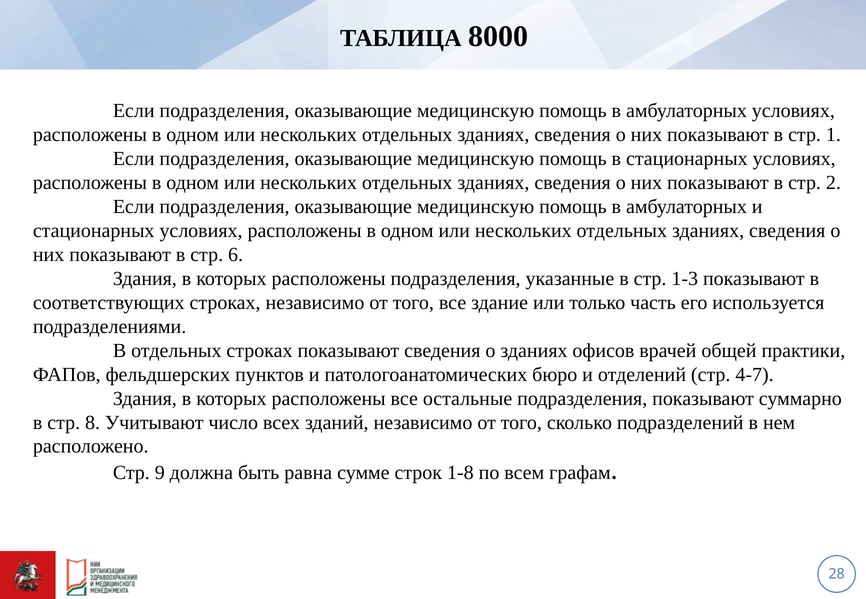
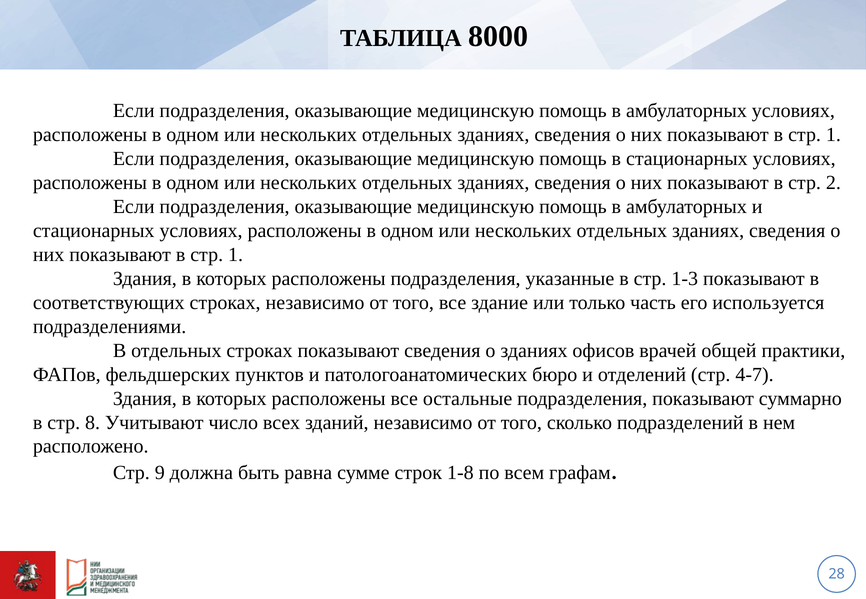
6 at (236, 255): 6 -> 1
